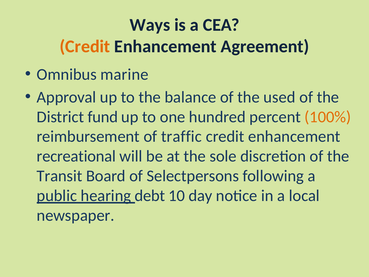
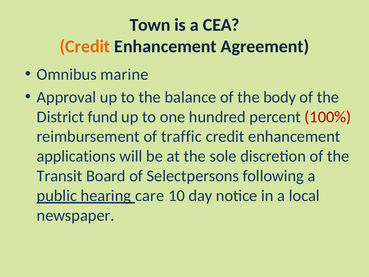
Ways: Ways -> Town
used: used -> body
100% colour: orange -> red
recreational: recreational -> applications
debt: debt -> care
